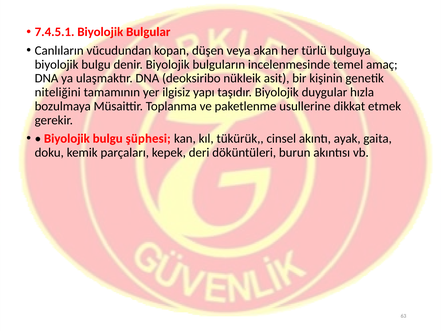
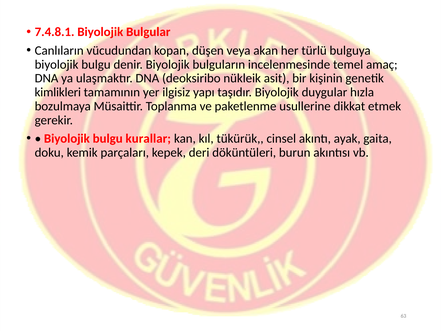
7.4.5.1: 7.4.5.1 -> 7.4.8.1
niteliğini: niteliğini -> kimlikleri
şüphesi: şüphesi -> kurallar
